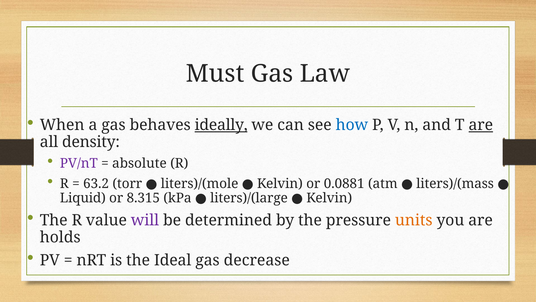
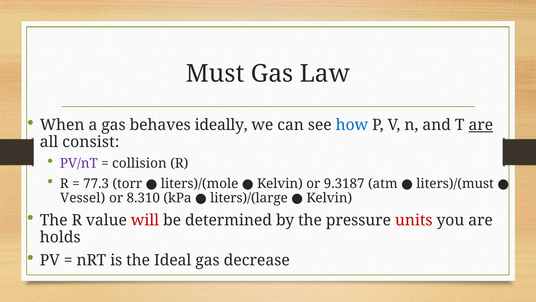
ideally underline: present -> none
density: density -> consist
absolute: absolute -> collision
63.2: 63.2 -> 77.3
0.0881: 0.0881 -> 9.3187
liters)/(mass: liters)/(mass -> liters)/(must
Liquid: Liquid -> Vessel
8.315: 8.315 -> 8.310
will colour: purple -> red
units colour: orange -> red
